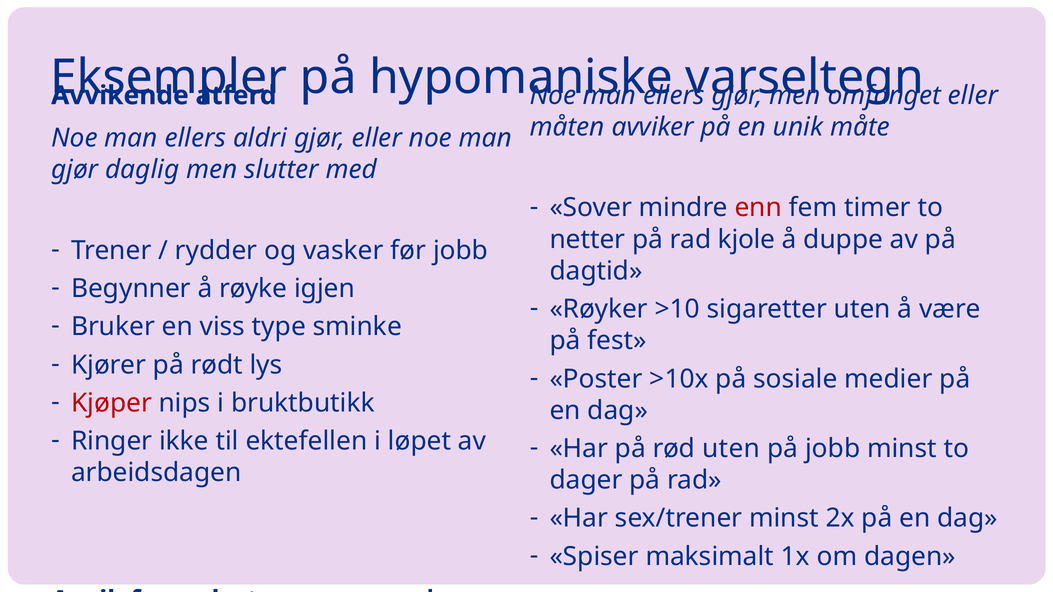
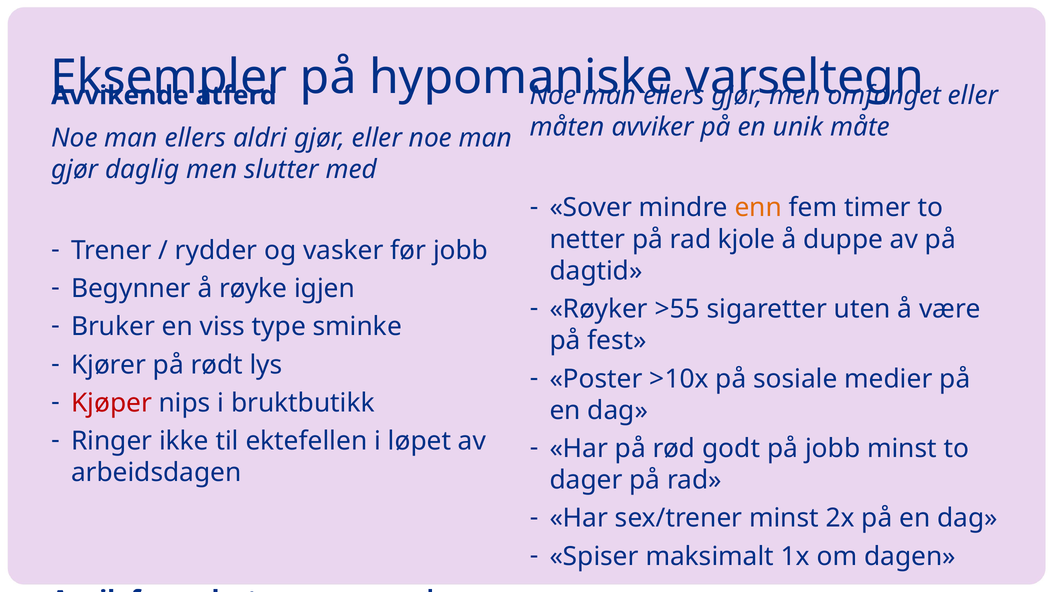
enn colour: red -> orange
>10: >10 -> >55
rød uten: uten -> godt
